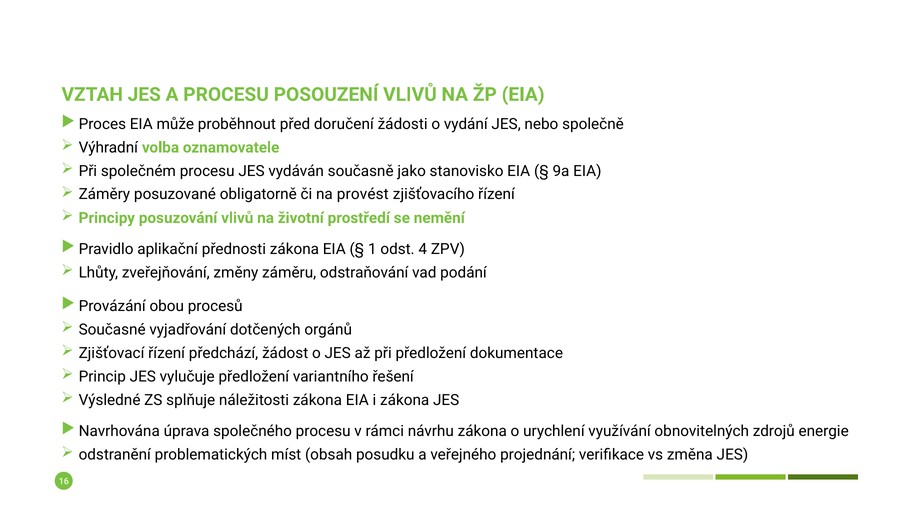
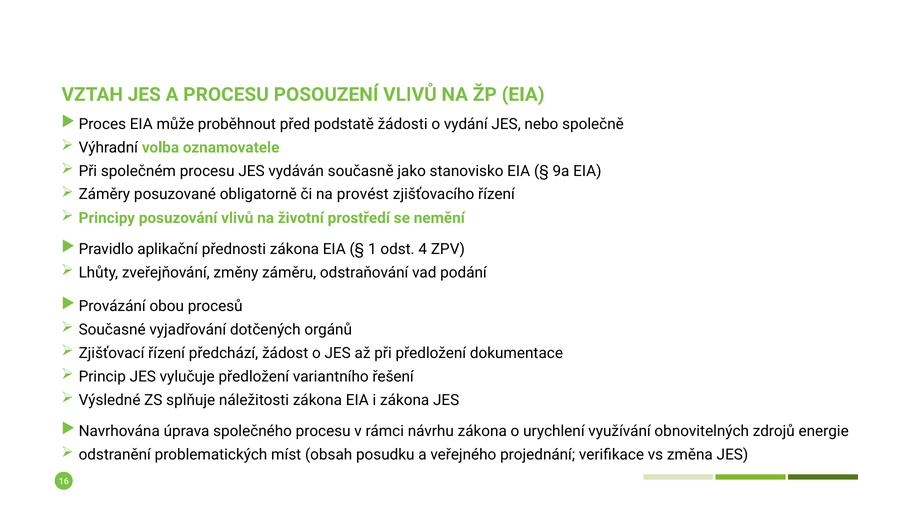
doručení: doručení -> podstatě
